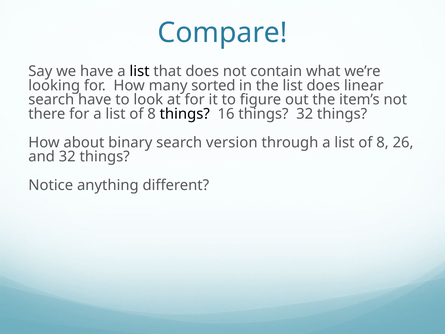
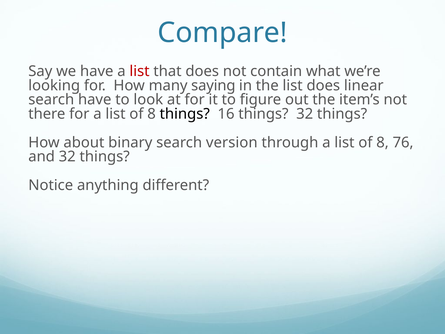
list at (140, 71) colour: black -> red
sorted: sorted -> saying
26: 26 -> 76
